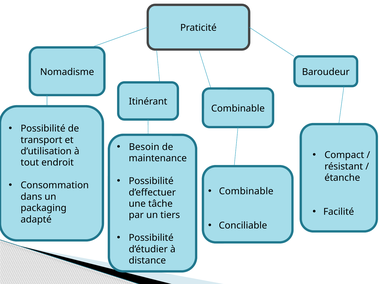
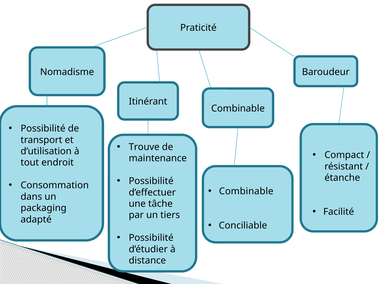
Besoin: Besoin -> Trouve
